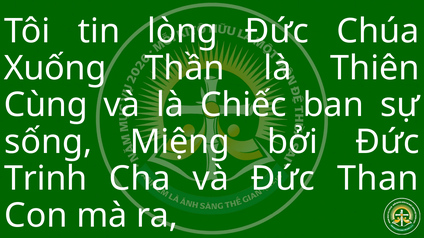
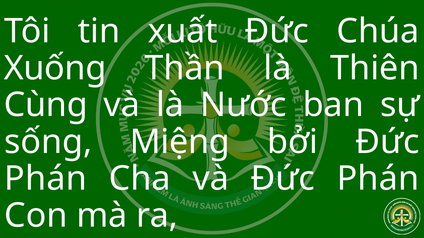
lòng: lòng -> xuất
Chiếc: Chiếc -> Nước
Trinh at (46, 179): Trinh -> Phán
và Đức Than: Than -> Phán
